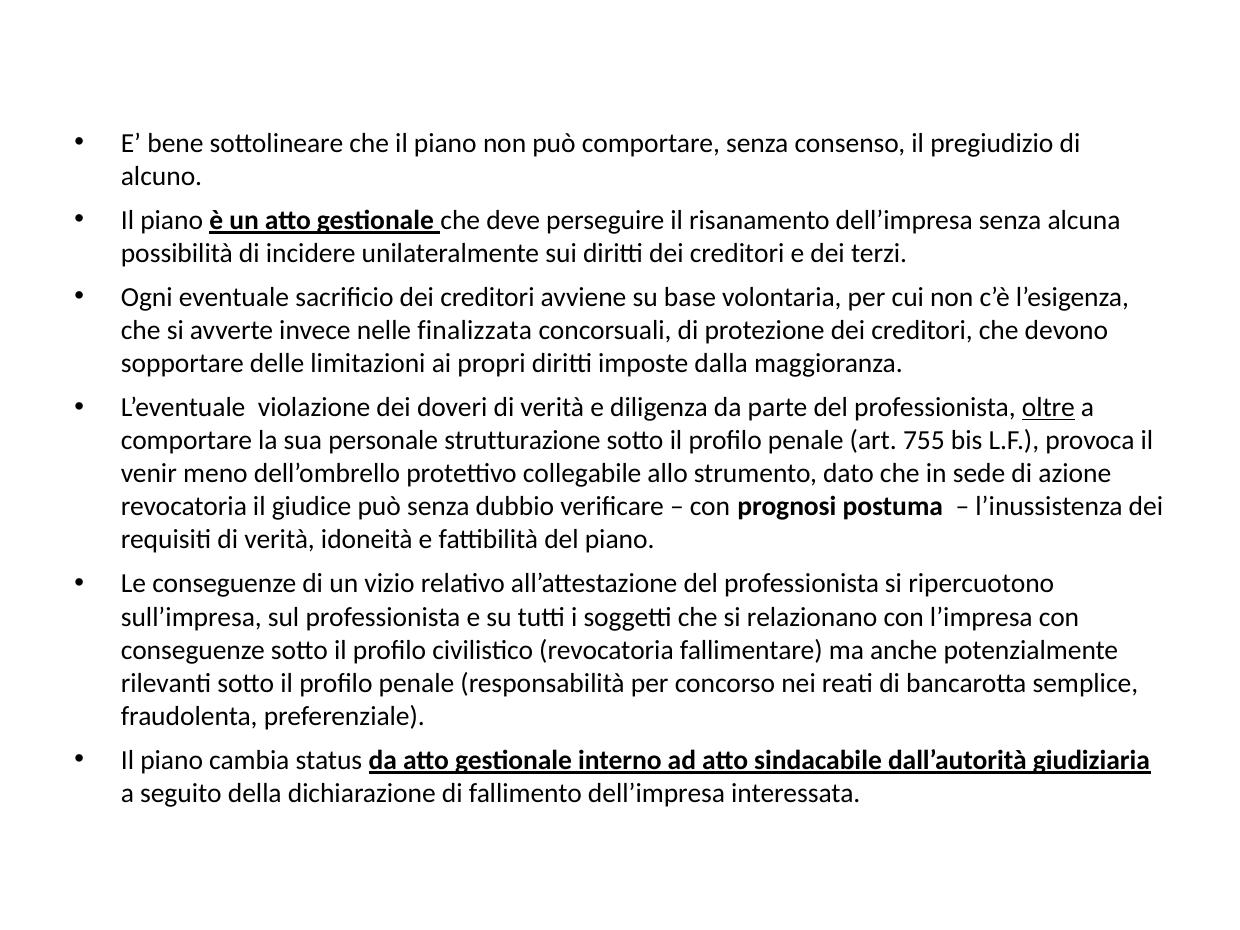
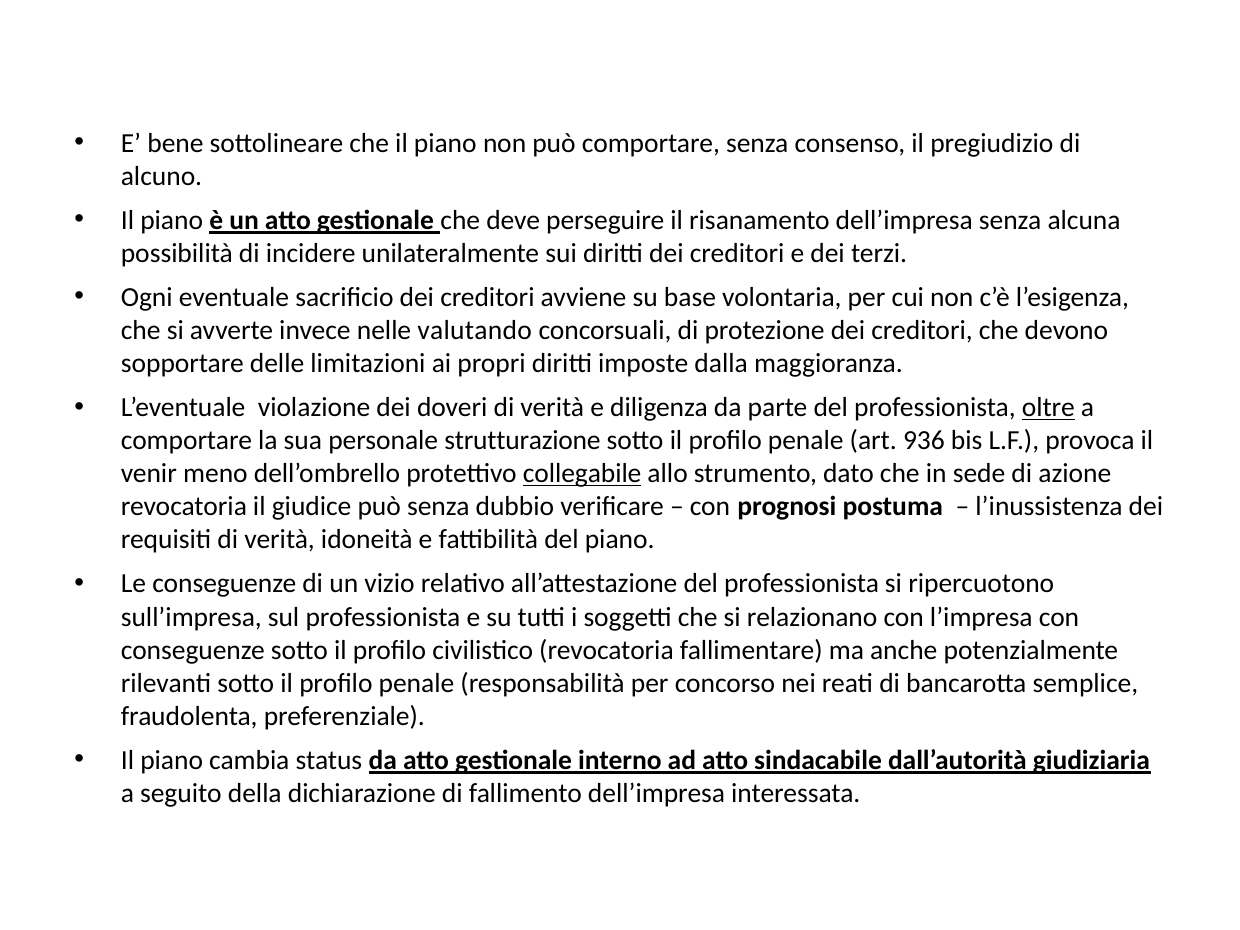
finalizzata: finalizzata -> valutando
755: 755 -> 936
collegabile underline: none -> present
